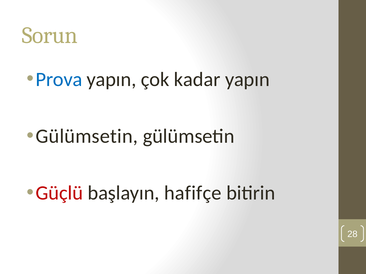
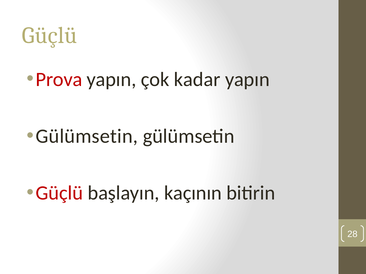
Sorun at (50, 35): Sorun -> Güçlü
Prova colour: blue -> red
hafifçe: hafifçe -> kaçının
